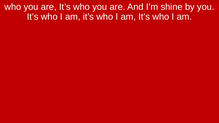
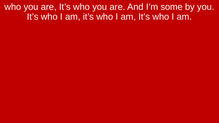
shine: shine -> some
